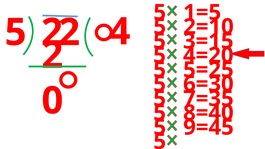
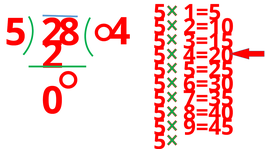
2 at (69, 33): 2 -> 8
